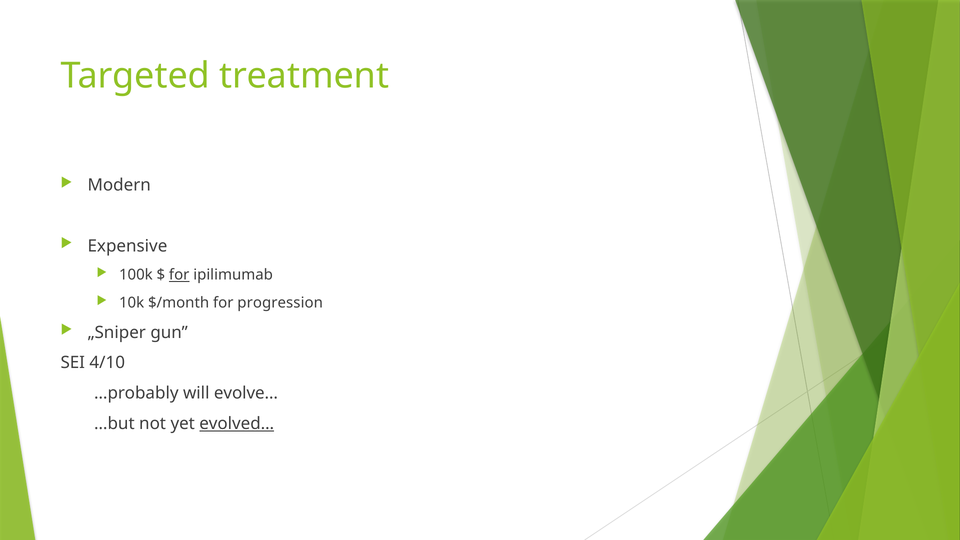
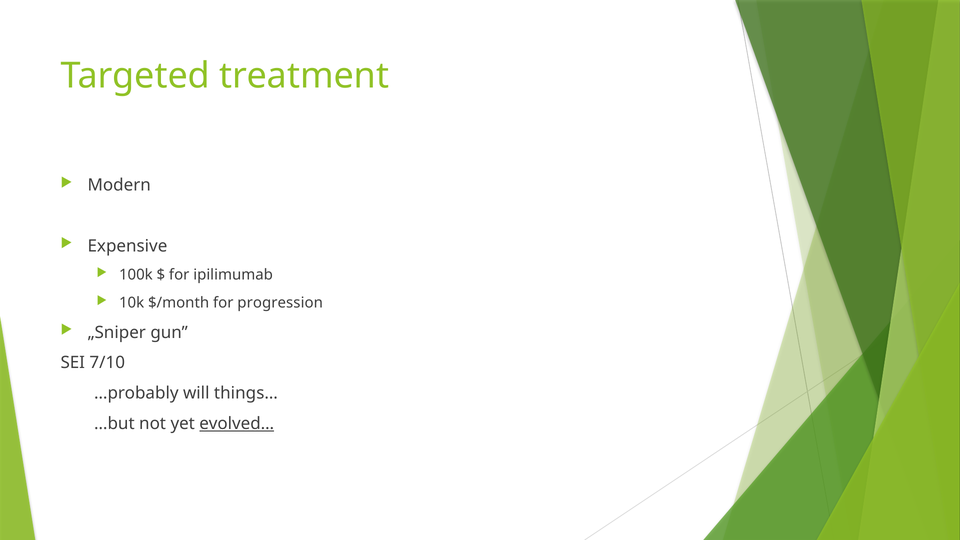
for at (179, 275) underline: present -> none
4/10: 4/10 -> 7/10
evolve…: evolve… -> things…
